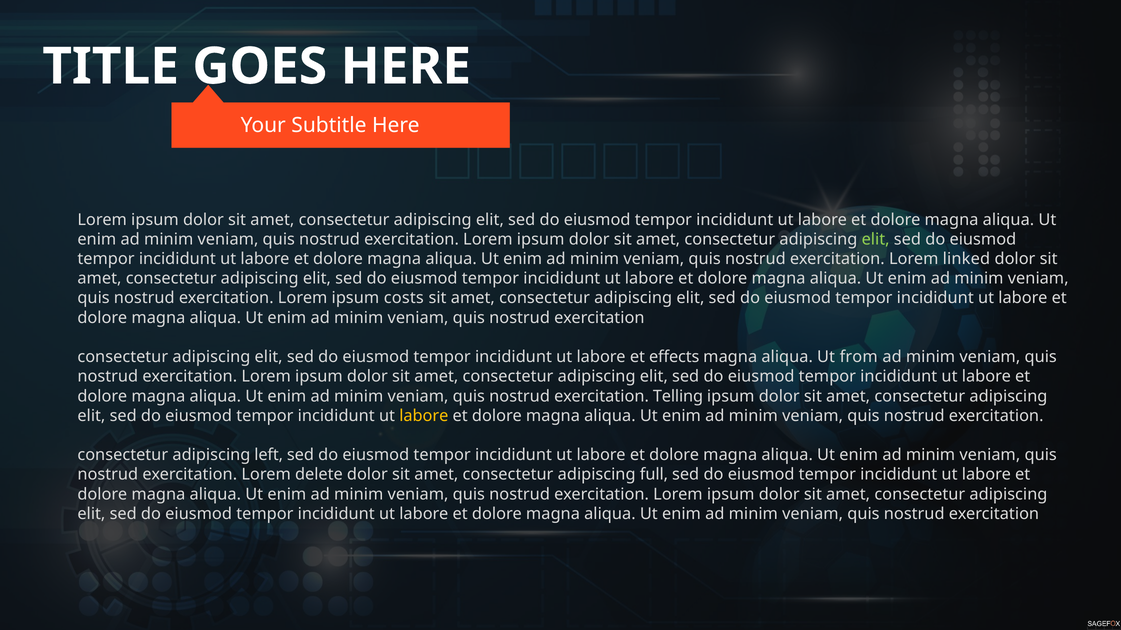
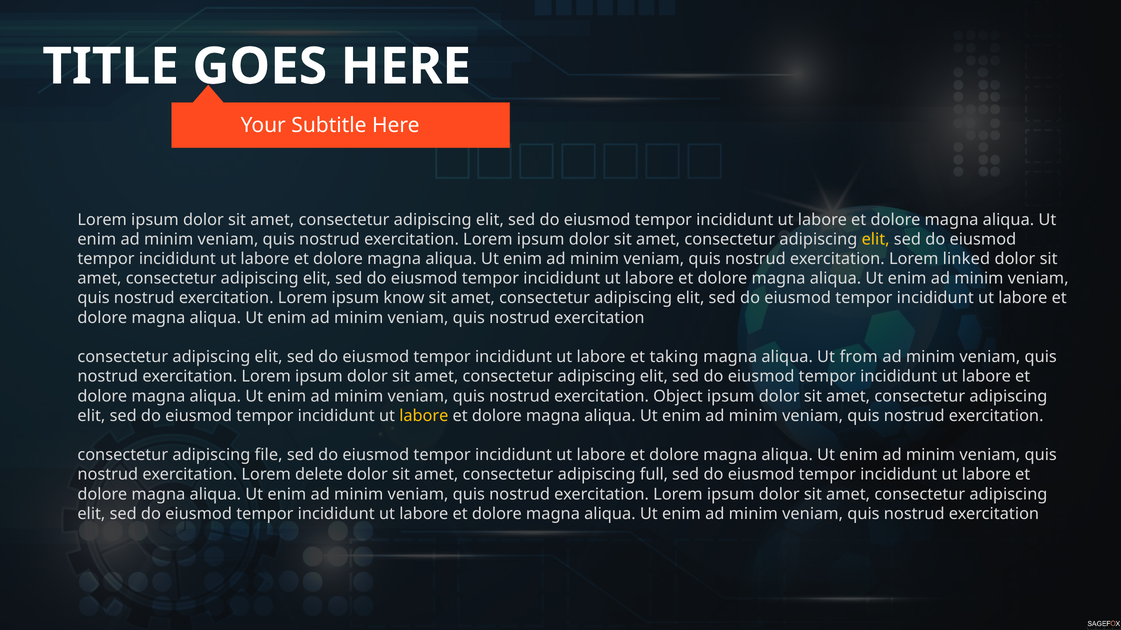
elit at (876, 239) colour: light green -> yellow
costs: costs -> know
effects: effects -> taking
Telling: Telling -> Object
left: left -> file
